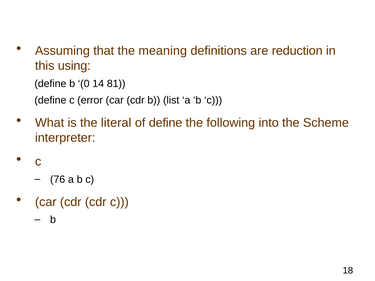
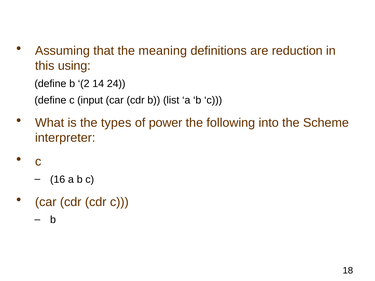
0: 0 -> 2
81: 81 -> 24
error: error -> input
literal: literal -> types
of define: define -> power
76: 76 -> 16
